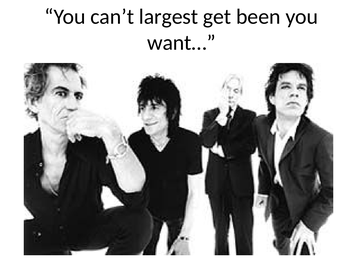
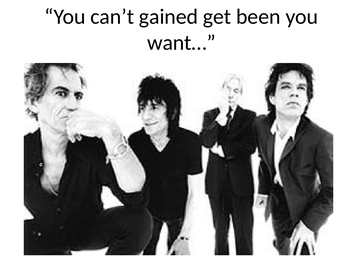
largest: largest -> gained
